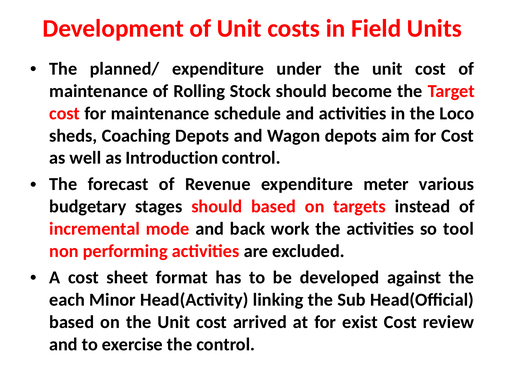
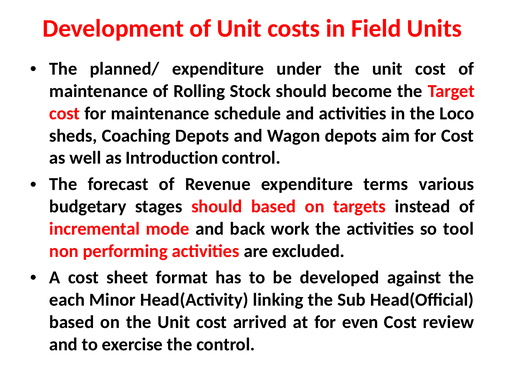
meter: meter -> terms
exist: exist -> even
